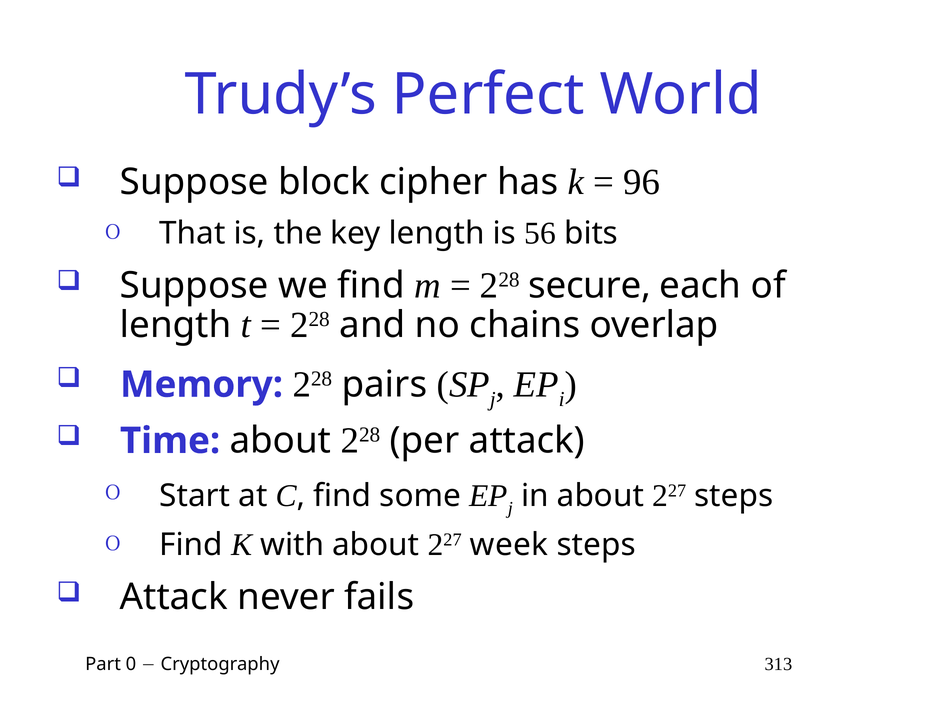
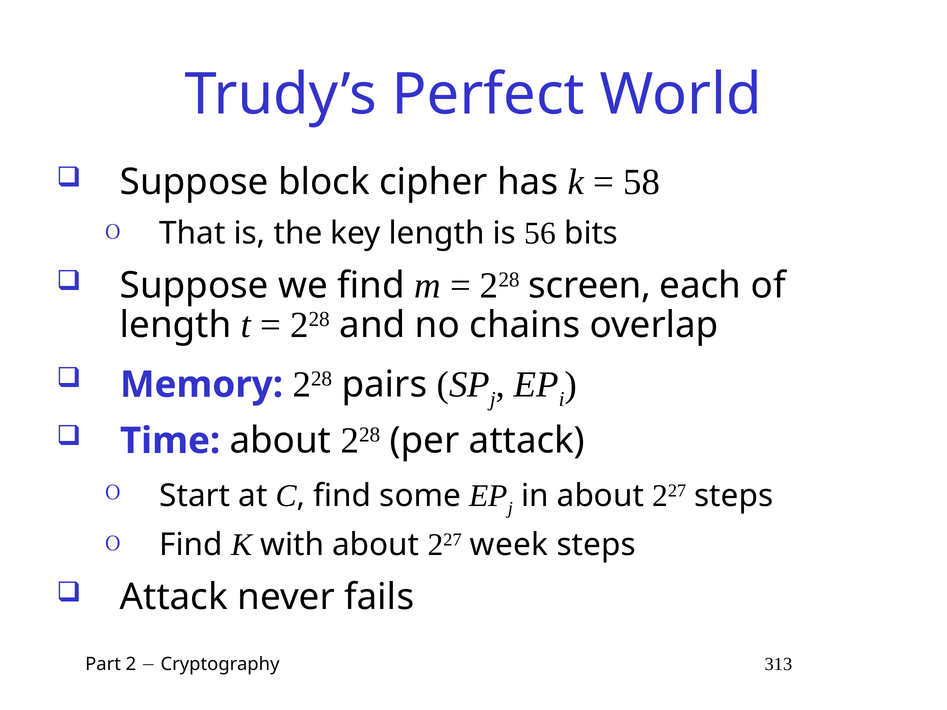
96: 96 -> 58
secure: secure -> screen
0: 0 -> 2
